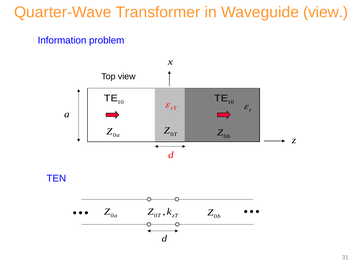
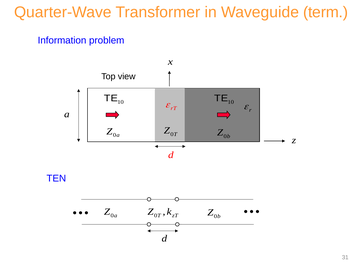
Waveguide view: view -> term
